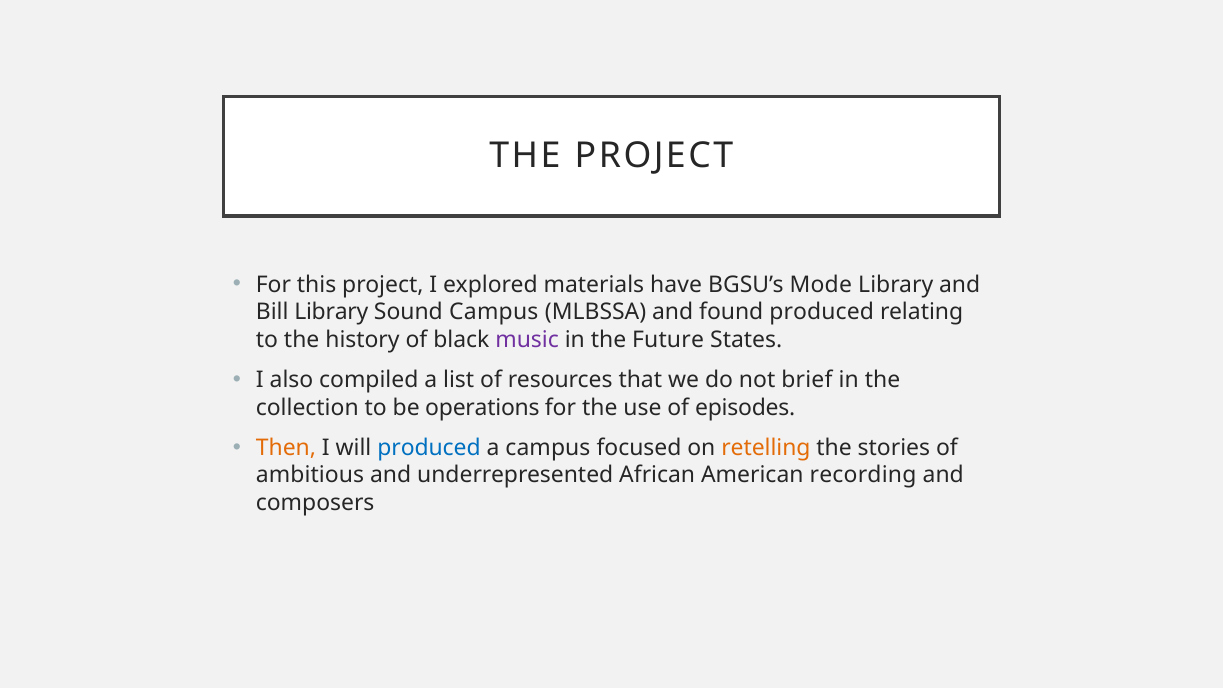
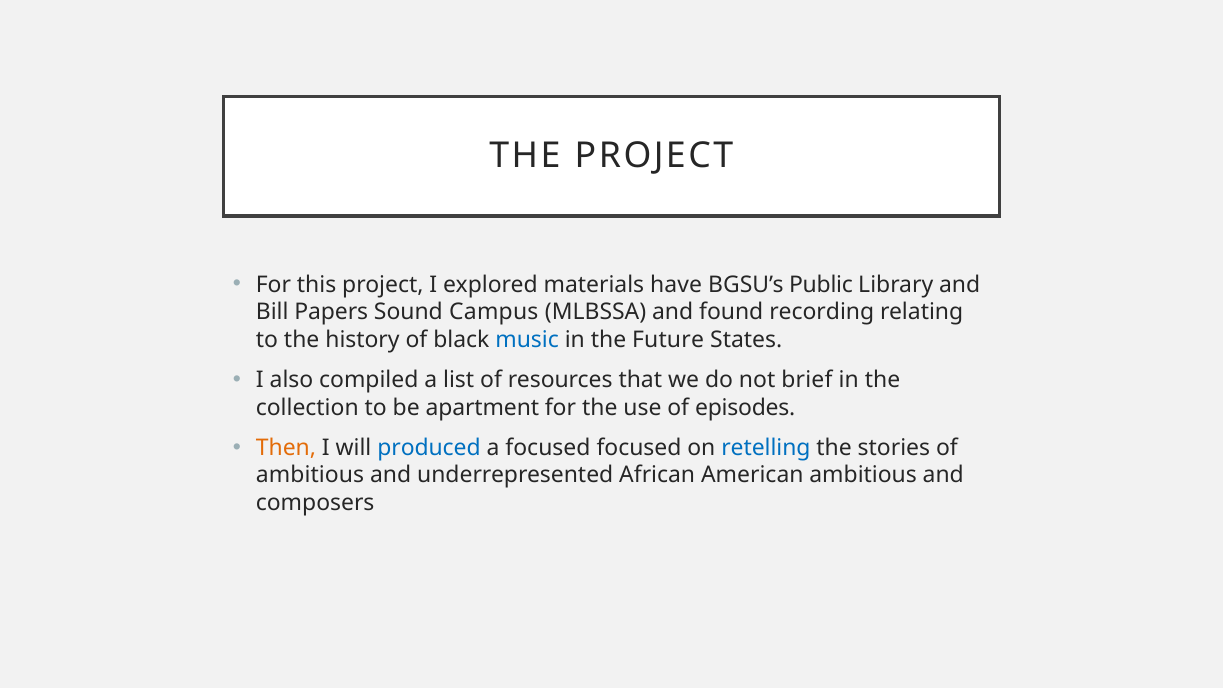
Mode: Mode -> Public
Bill Library: Library -> Papers
found produced: produced -> recording
music colour: purple -> blue
operations: operations -> apartment
a campus: campus -> focused
retelling colour: orange -> blue
American recording: recording -> ambitious
